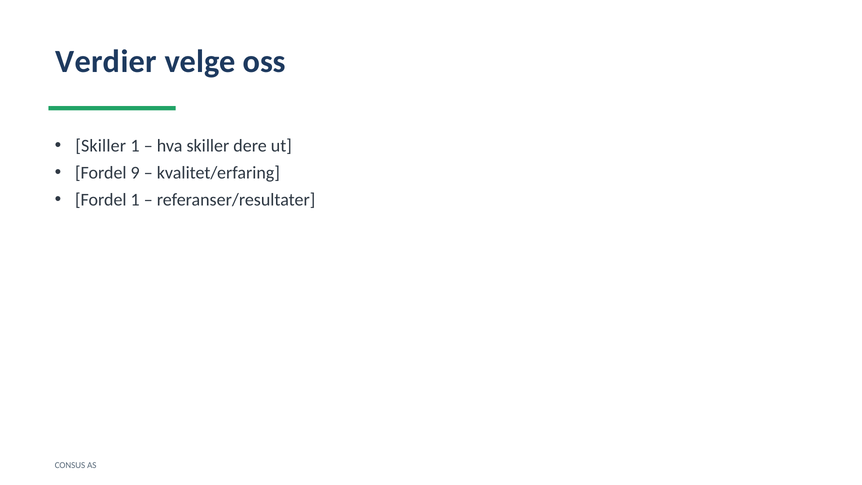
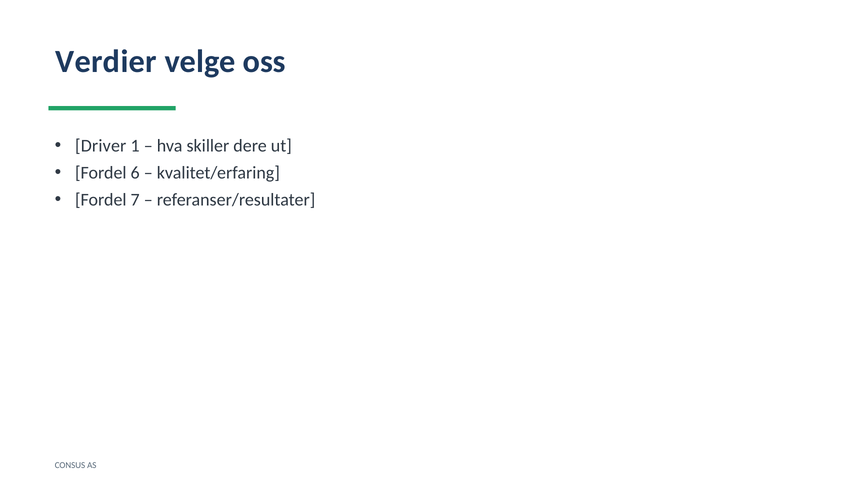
Skiller at (101, 146): Skiller -> Driver
9: 9 -> 6
Fordel 1: 1 -> 7
